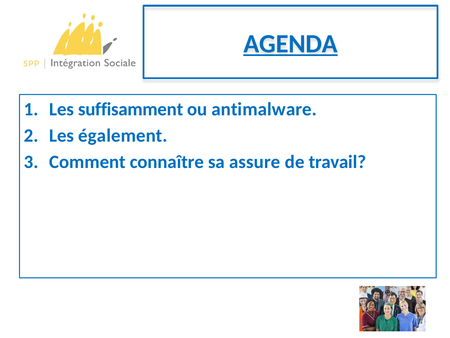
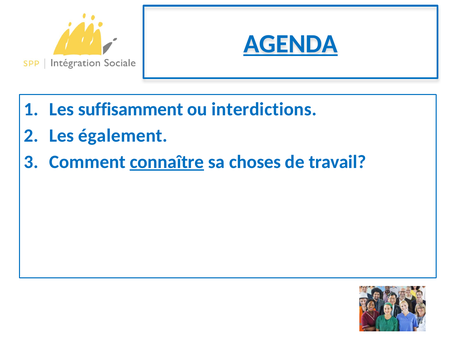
antimalware: antimalware -> interdictions
connaître underline: none -> present
assure: assure -> choses
